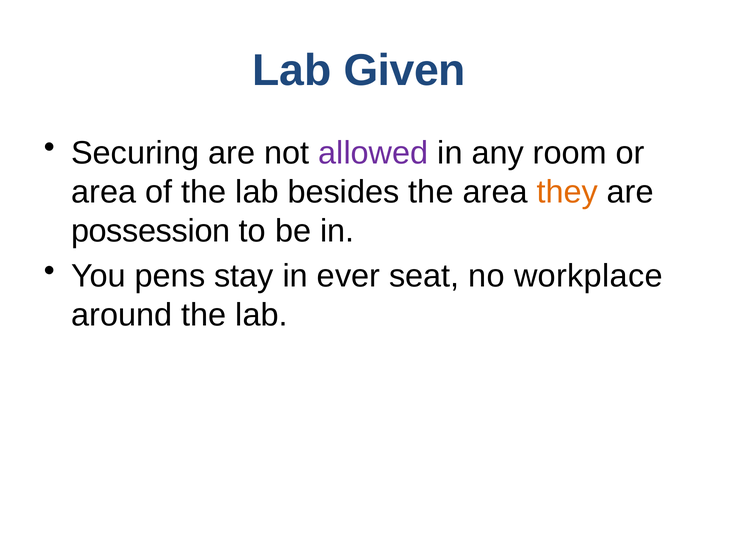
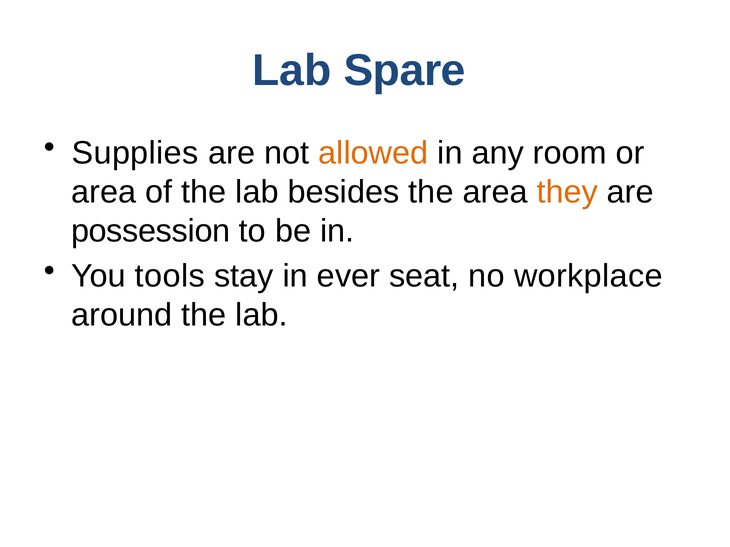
Given: Given -> Spare
Securing: Securing -> Supplies
allowed colour: purple -> orange
pens: pens -> tools
